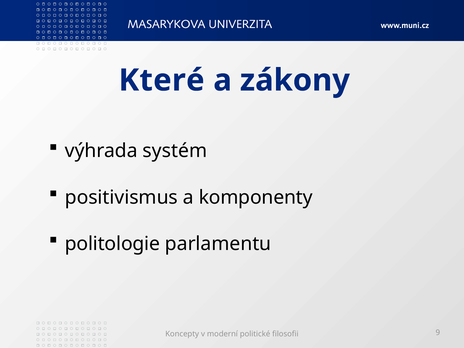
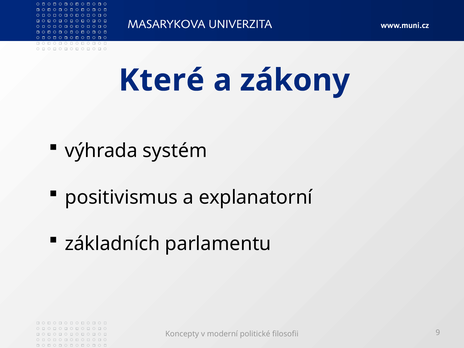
komponenty: komponenty -> explanatorní
politologie: politologie -> základních
